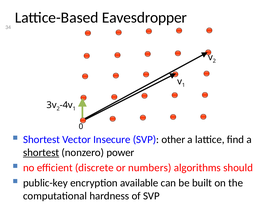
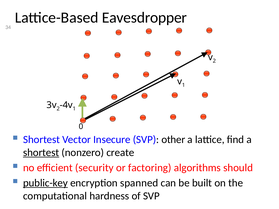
power: power -> create
discrete: discrete -> security
numbers: numbers -> factoring
public-key underline: none -> present
available: available -> spanned
